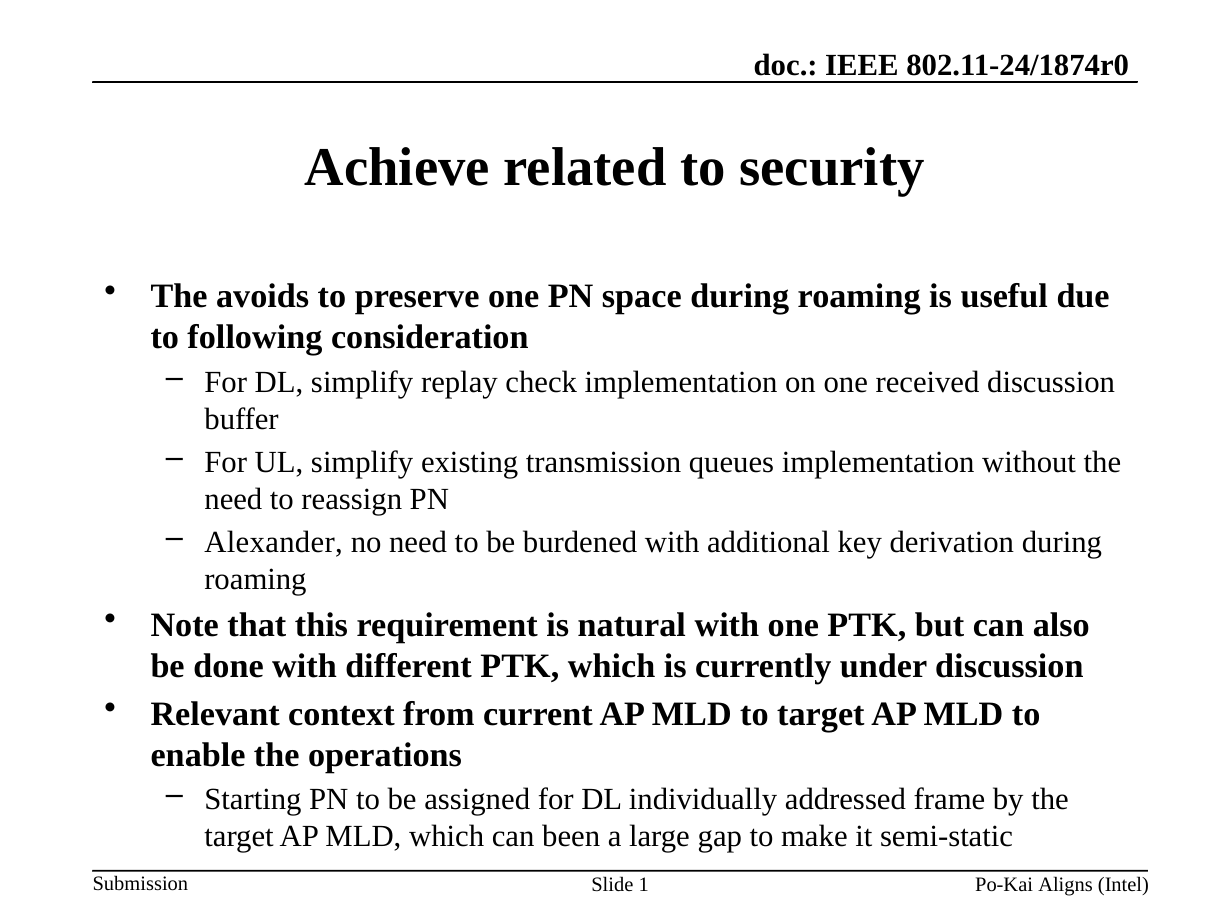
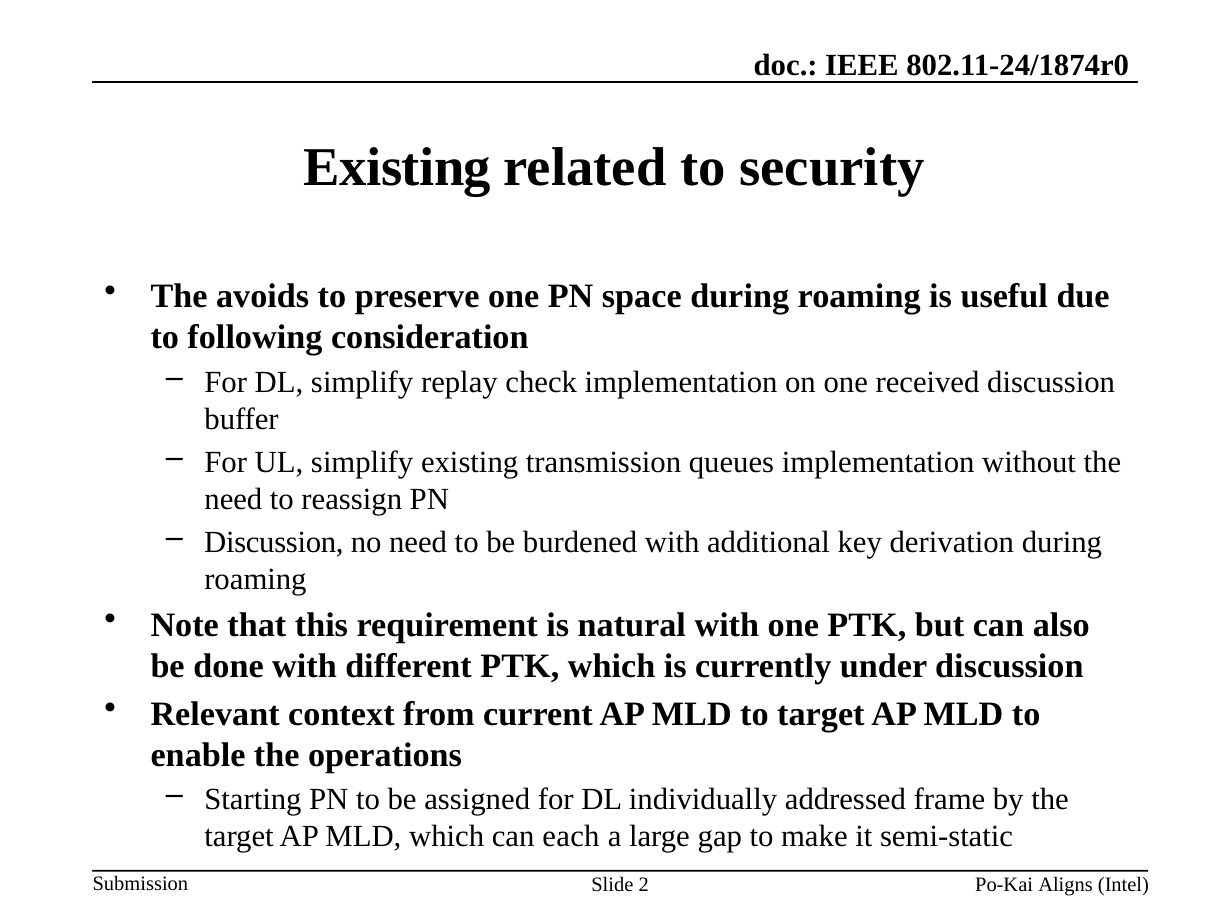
Achieve at (397, 168): Achieve -> Existing
Alexander at (274, 542): Alexander -> Discussion
been: been -> each
1: 1 -> 2
